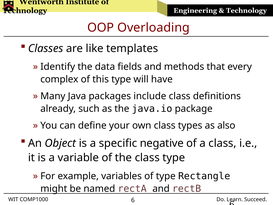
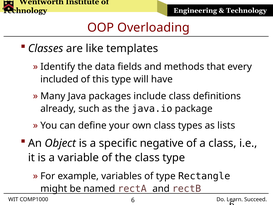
complex: complex -> included
also: also -> lists
